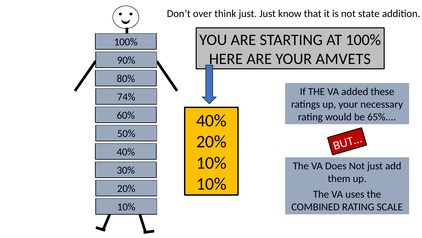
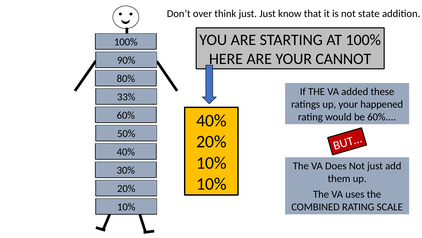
AMVETS: AMVETS -> CANNOT
74%: 74% -> 33%
necessary: necessary -> happened
be 65%: 65% -> 60%
